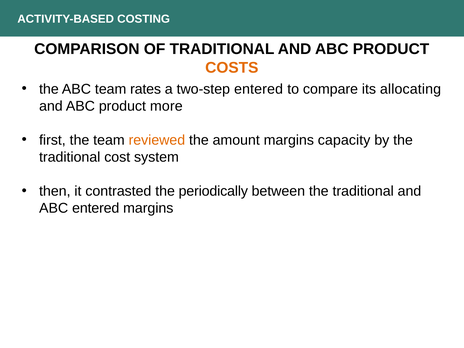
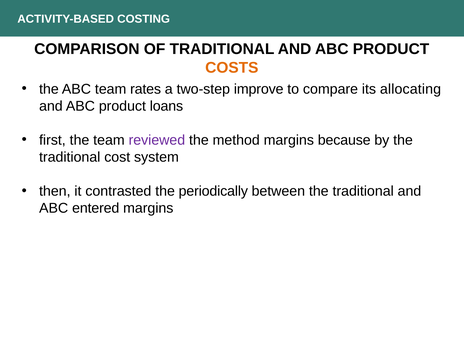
two-step entered: entered -> improve
more: more -> loans
reviewed colour: orange -> purple
amount: amount -> method
capacity: capacity -> because
